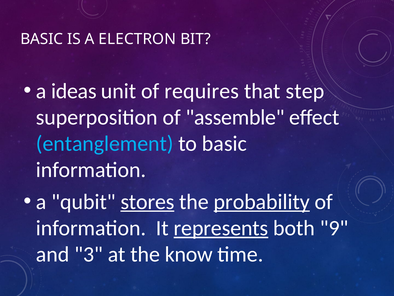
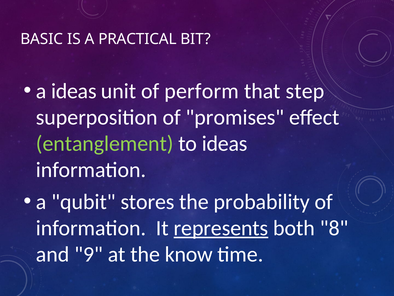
ELECTRON: ELECTRON -> PRACTICAL
requires: requires -> perform
assemble: assemble -> promises
entanglement colour: light blue -> light green
to basic: basic -> ideas
stores underline: present -> none
probability underline: present -> none
9: 9 -> 8
3: 3 -> 9
